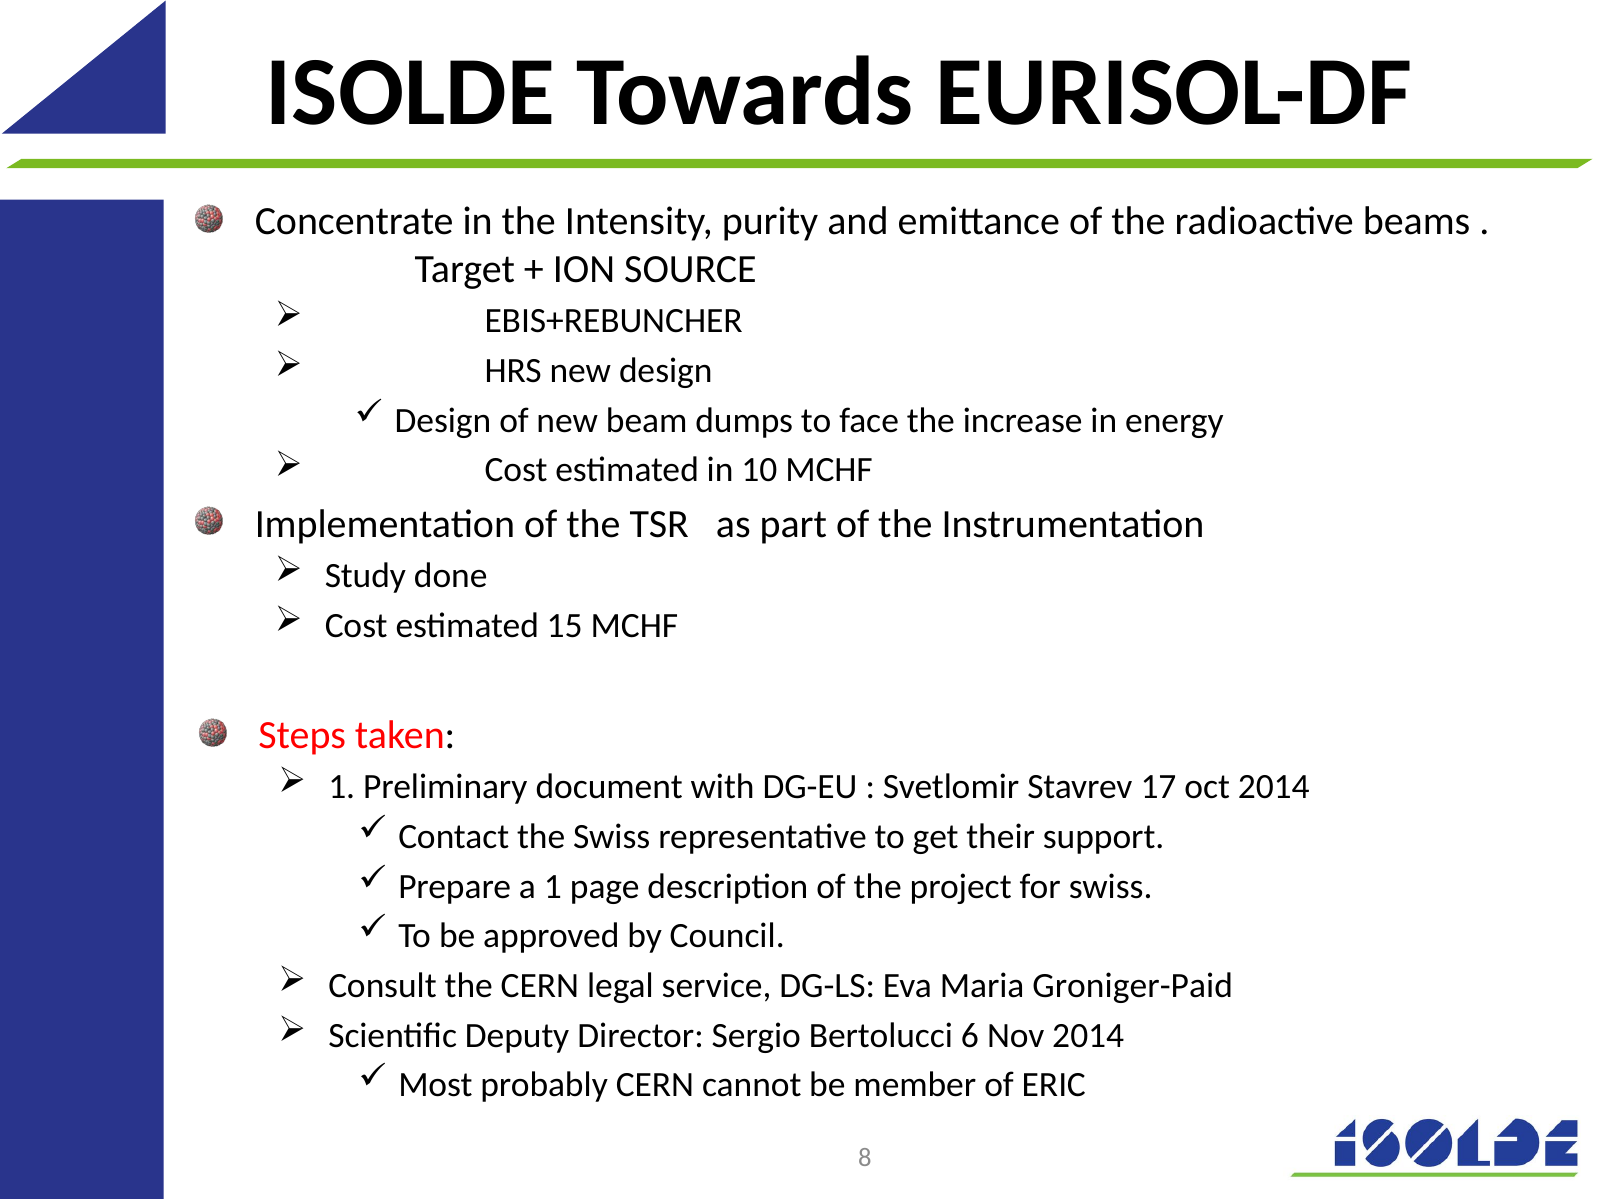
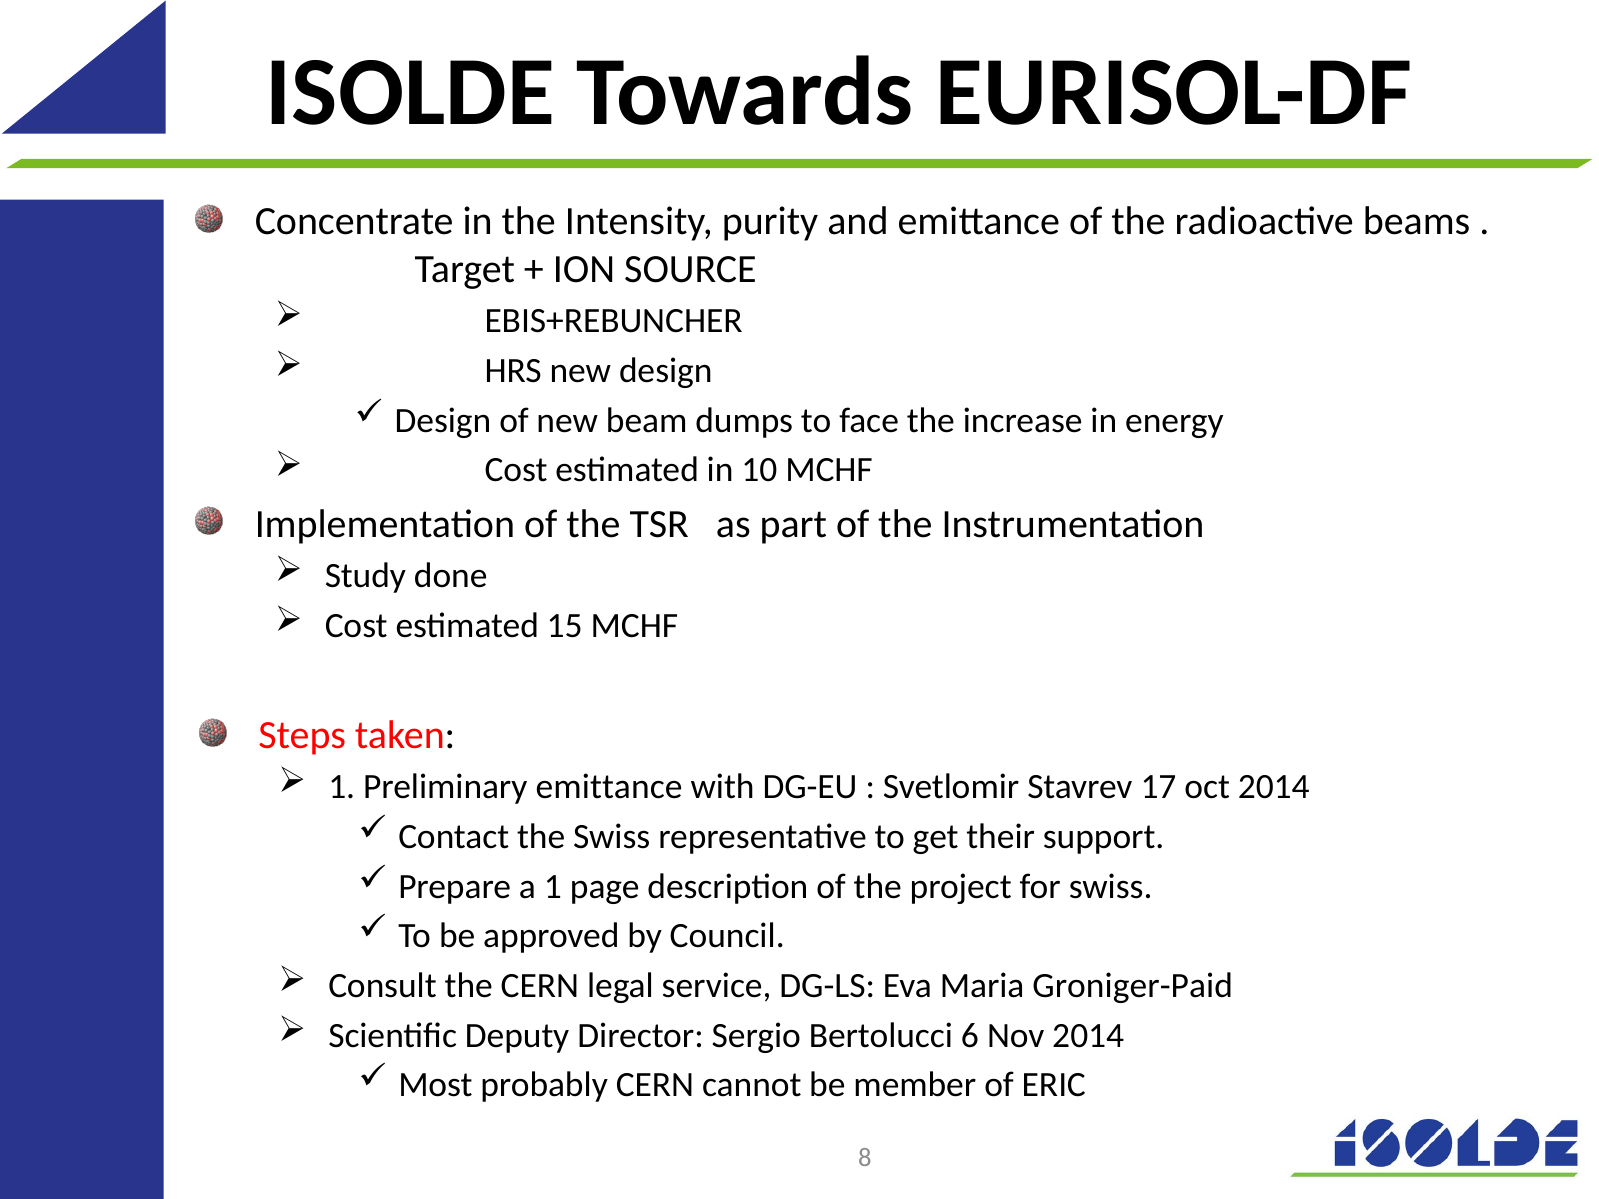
Preliminary document: document -> emittance
